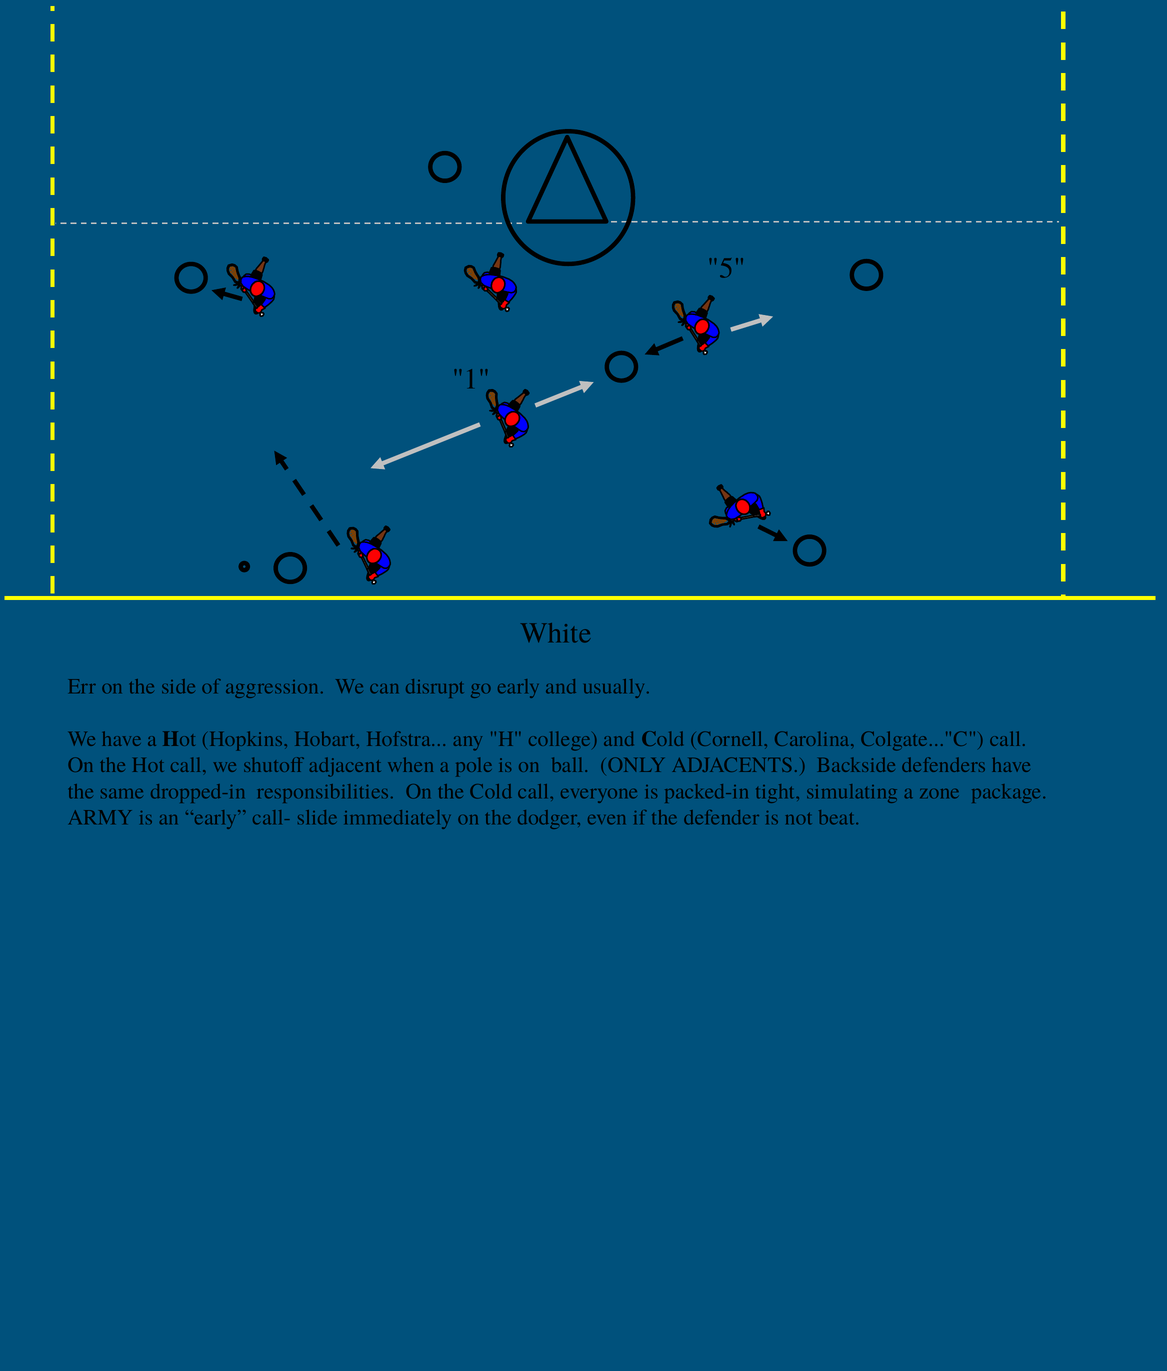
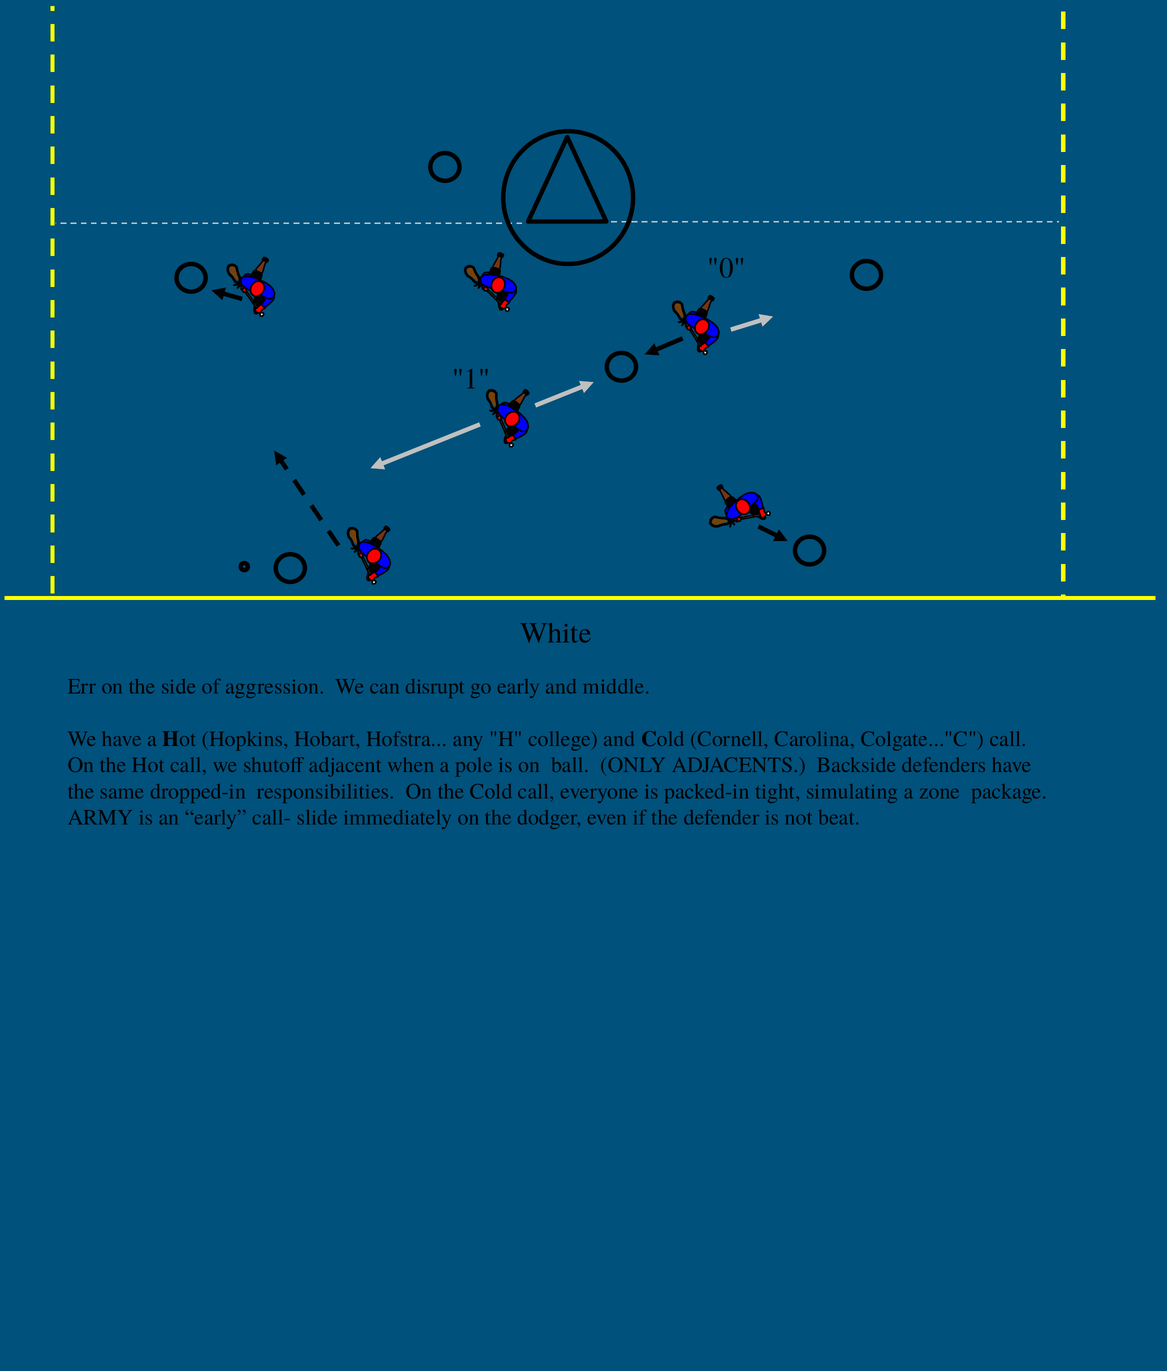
5: 5 -> 0
usually: usually -> middle
